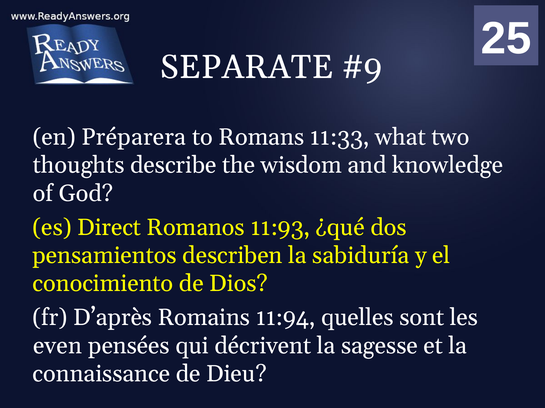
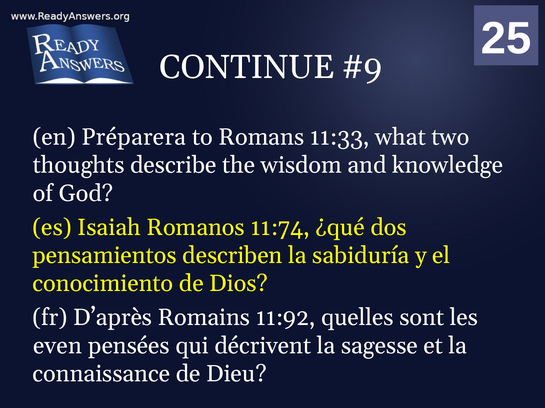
SEPARATE: SEPARATE -> CONTINUE
Direct: Direct -> Isaiah
11:93: 11:93 -> 11:74
11:94: 11:94 -> 11:92
